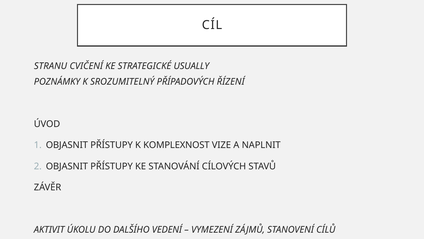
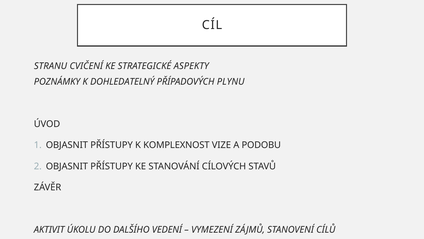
USUALLY: USUALLY -> ASPEKTY
SROZUMITELNÝ: SROZUMITELNÝ -> DOHLEDATELNÝ
ŘÍZENÍ: ŘÍZENÍ -> PLYNU
NAPLNIT: NAPLNIT -> PODOBU
